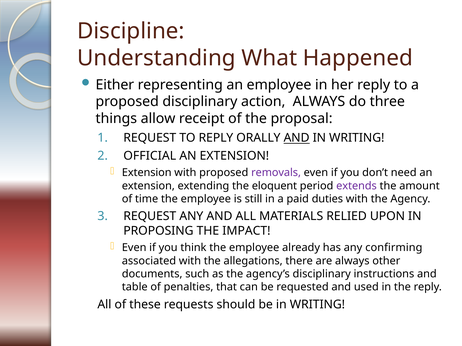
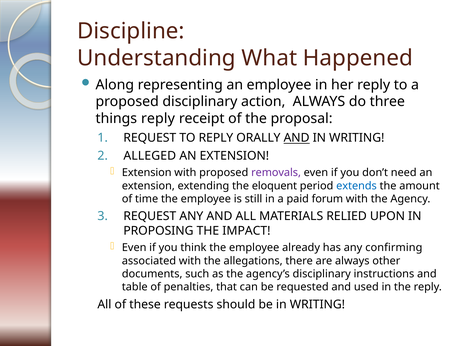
Either: Either -> Along
things allow: allow -> reply
OFFICIAL: OFFICIAL -> ALLEGED
extends colour: purple -> blue
duties: duties -> forum
